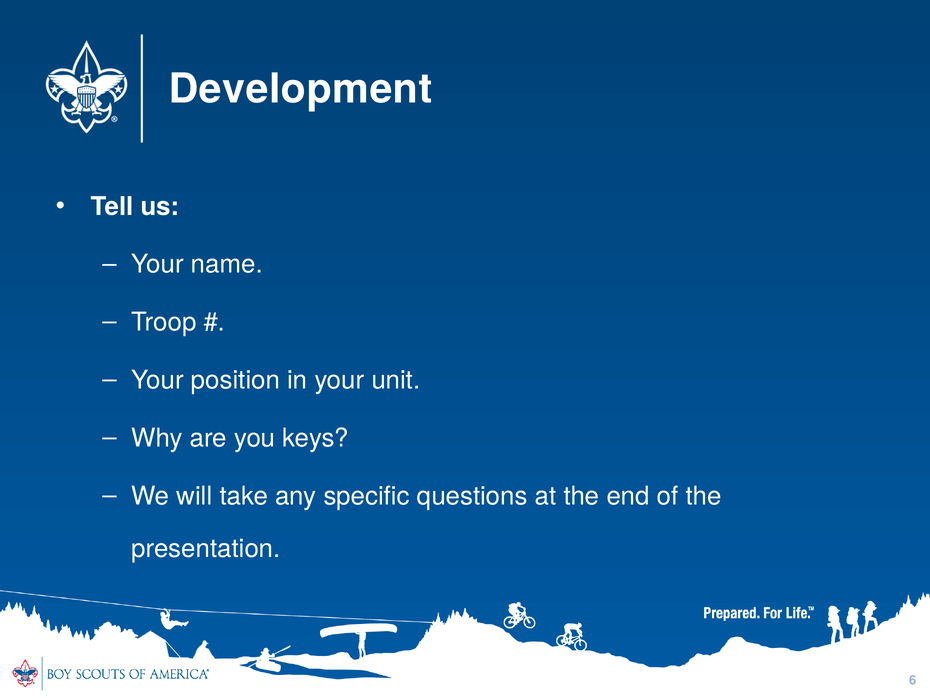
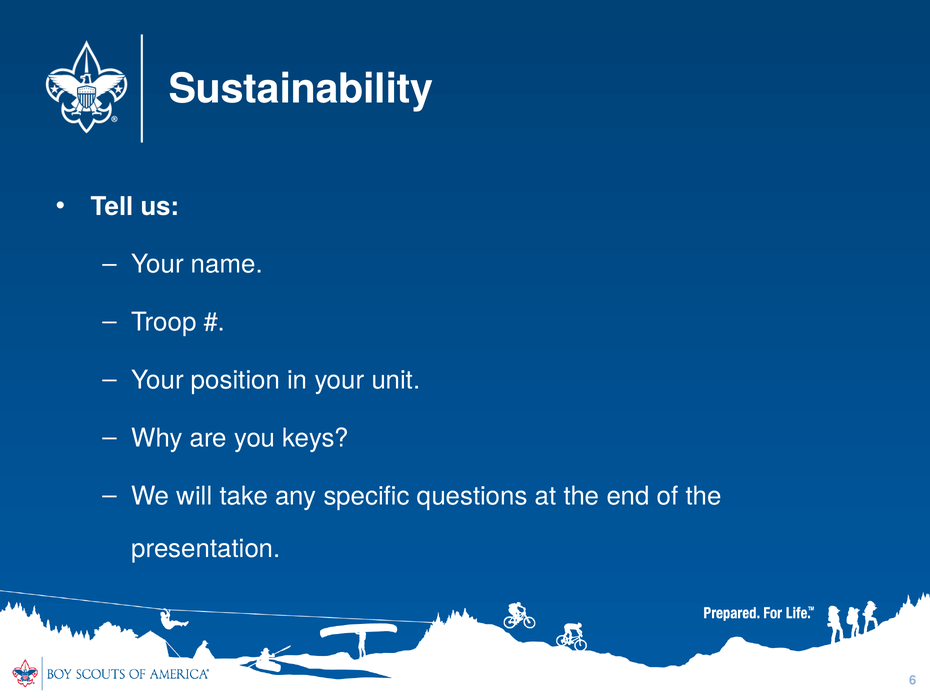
Development: Development -> Sustainability
